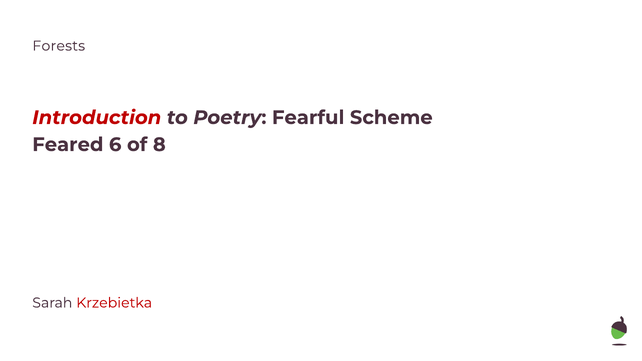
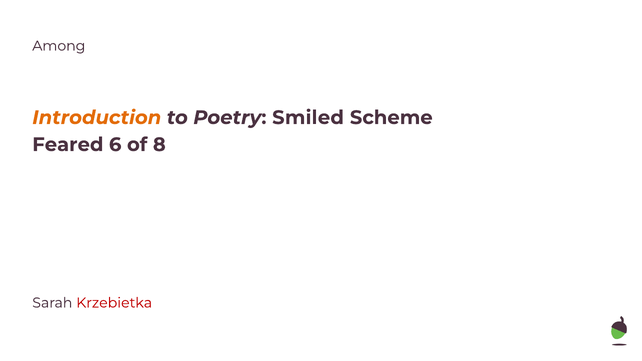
Forests: Forests -> Among
Introduction colour: red -> orange
Fearful: Fearful -> Smiled
